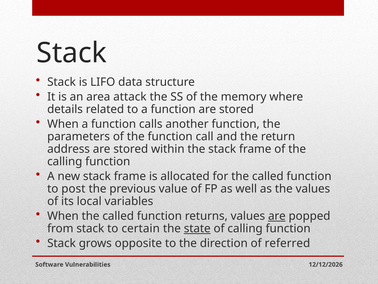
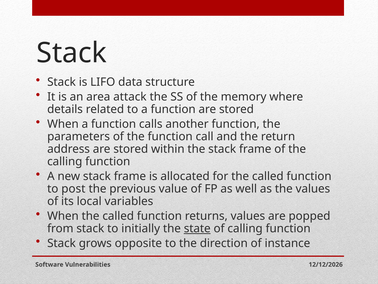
are at (277, 216) underline: present -> none
certain: certain -> initially
referred: referred -> instance
